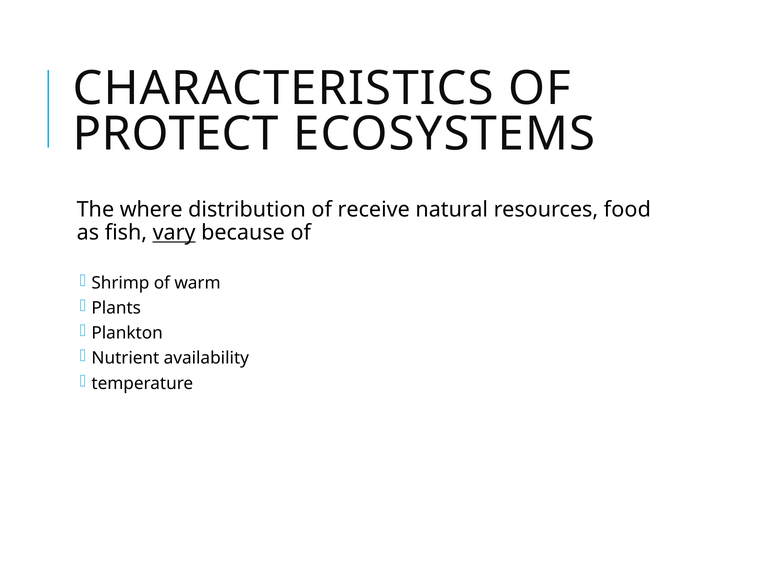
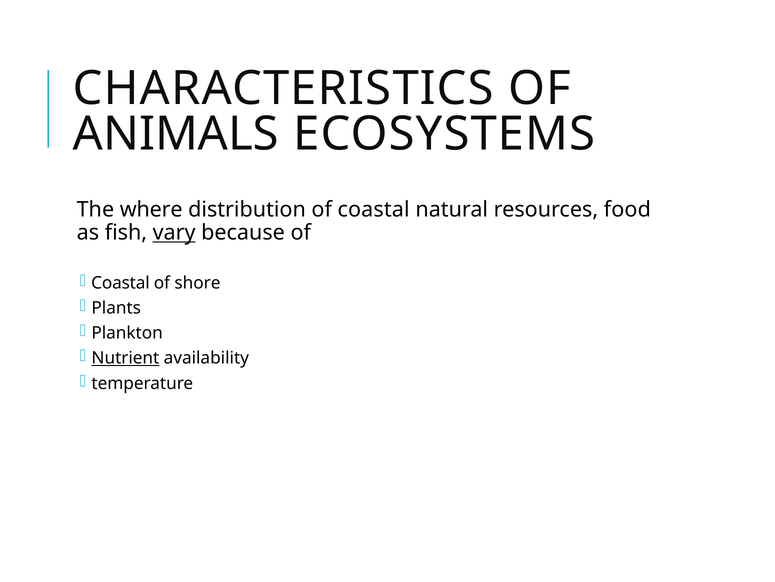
PROTECT: PROTECT -> ANIMALS
of receive: receive -> coastal
Shrimp at (120, 283): Shrimp -> Coastal
warm: warm -> shore
Nutrient underline: none -> present
